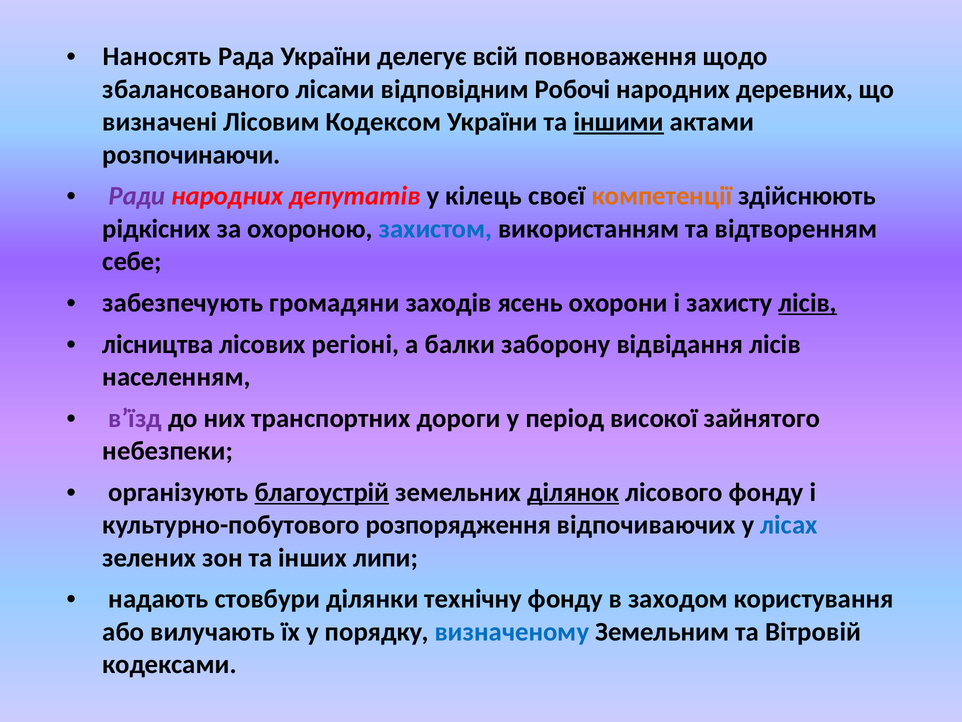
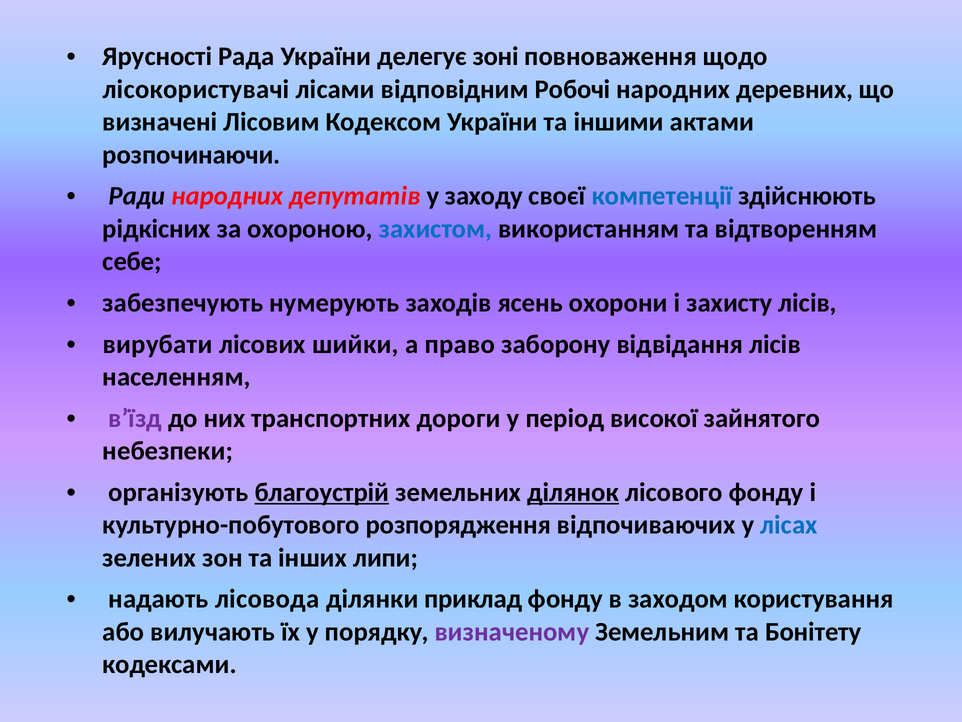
Наносять: Наносять -> Ярусності
всій: всій -> зоні
збалансованого: збалансованого -> лісокористувачі
іншими underline: present -> none
Ради colour: purple -> black
кілець: кілець -> заходу
компетенції colour: orange -> blue
громадяни: громадяни -> нумерують
лісів at (808, 303) underline: present -> none
лісництва: лісництва -> вирубати
регіоні: регіоні -> шийки
балки: балки -> право
стовбури: стовбури -> лісовода
технічну: технічну -> приклад
визначеному colour: blue -> purple
Вітровій: Вітровій -> Бонітету
